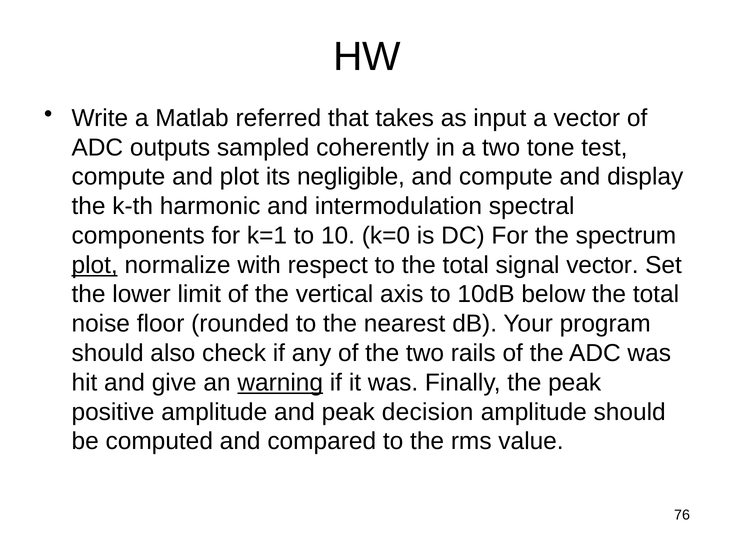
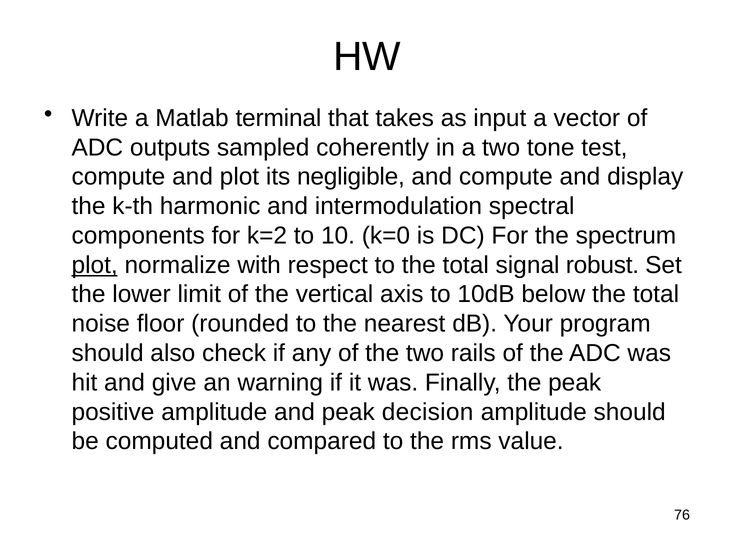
referred: referred -> terminal
k=1: k=1 -> k=2
signal vector: vector -> robust
warning underline: present -> none
